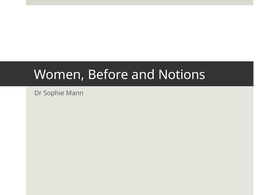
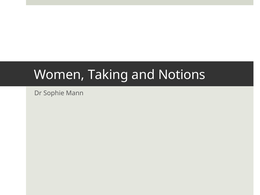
Before: Before -> Taking
